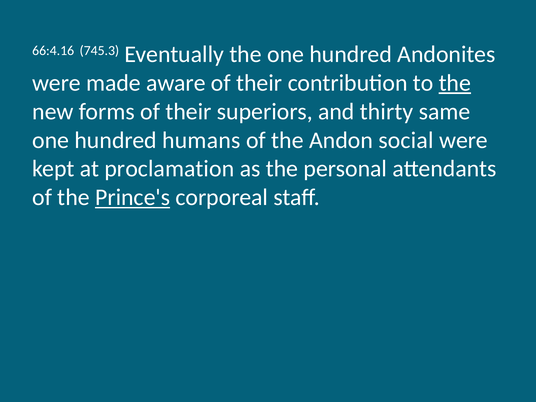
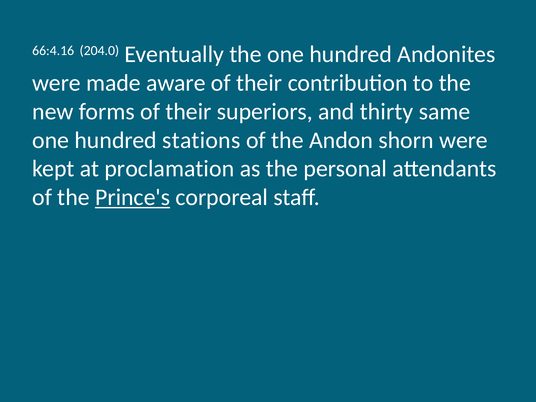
745.3: 745.3 -> 204.0
the at (455, 83) underline: present -> none
humans: humans -> stations
social: social -> shorn
